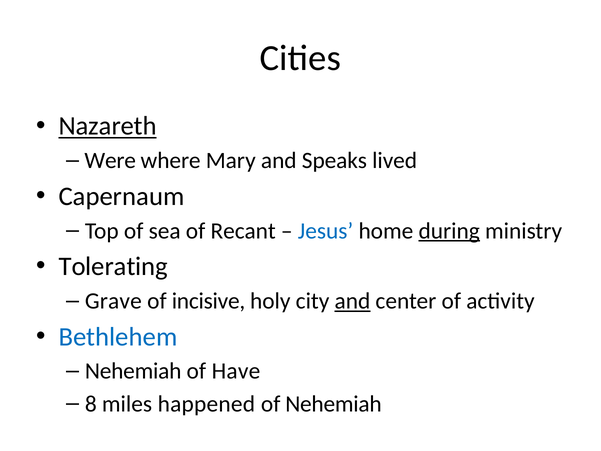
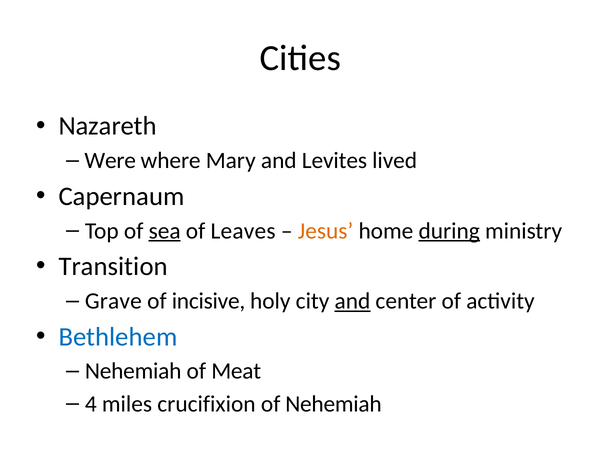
Nazareth underline: present -> none
Speaks: Speaks -> Levites
sea underline: none -> present
Recant: Recant -> Leaves
Jesus colour: blue -> orange
Tolerating: Tolerating -> Transition
Have: Have -> Meat
8: 8 -> 4
happened: happened -> crucifixion
